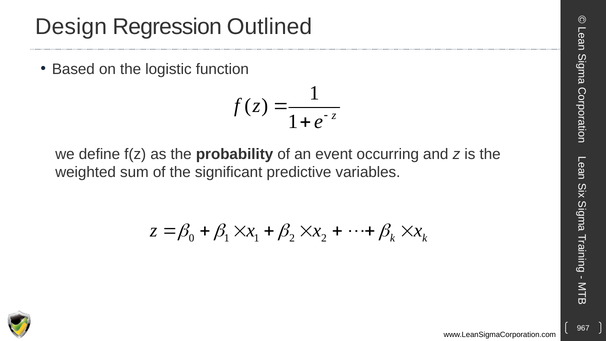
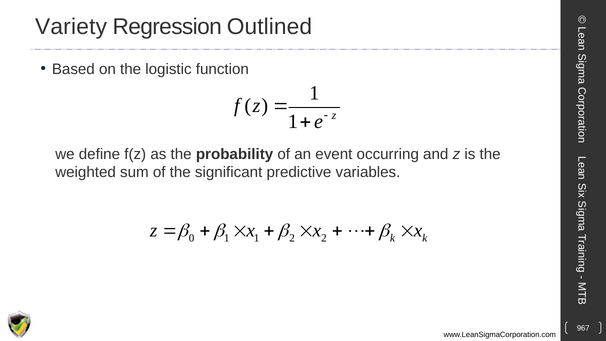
Design: Design -> Variety
